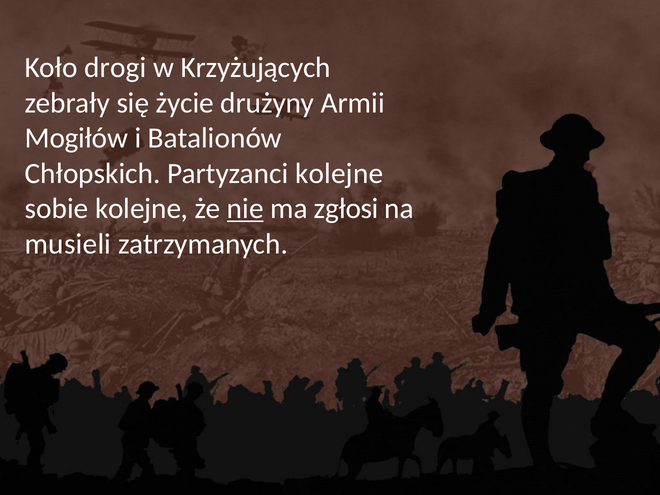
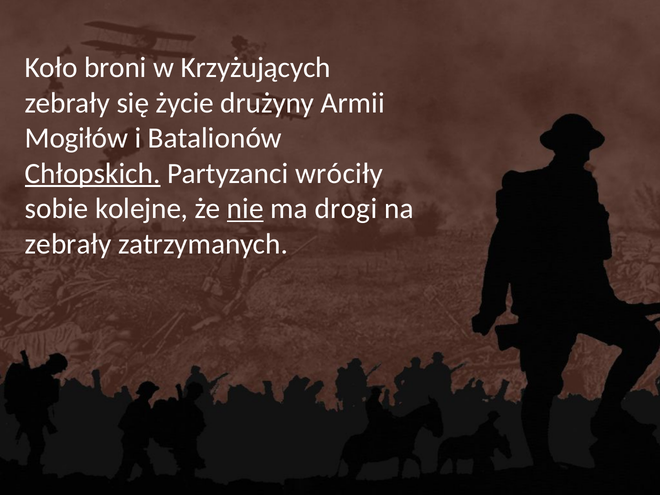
drogi: drogi -> broni
Chłopskich underline: none -> present
Partyzanci kolejne: kolejne -> wróciły
zgłosi: zgłosi -> drogi
musieli at (68, 244): musieli -> zebrały
